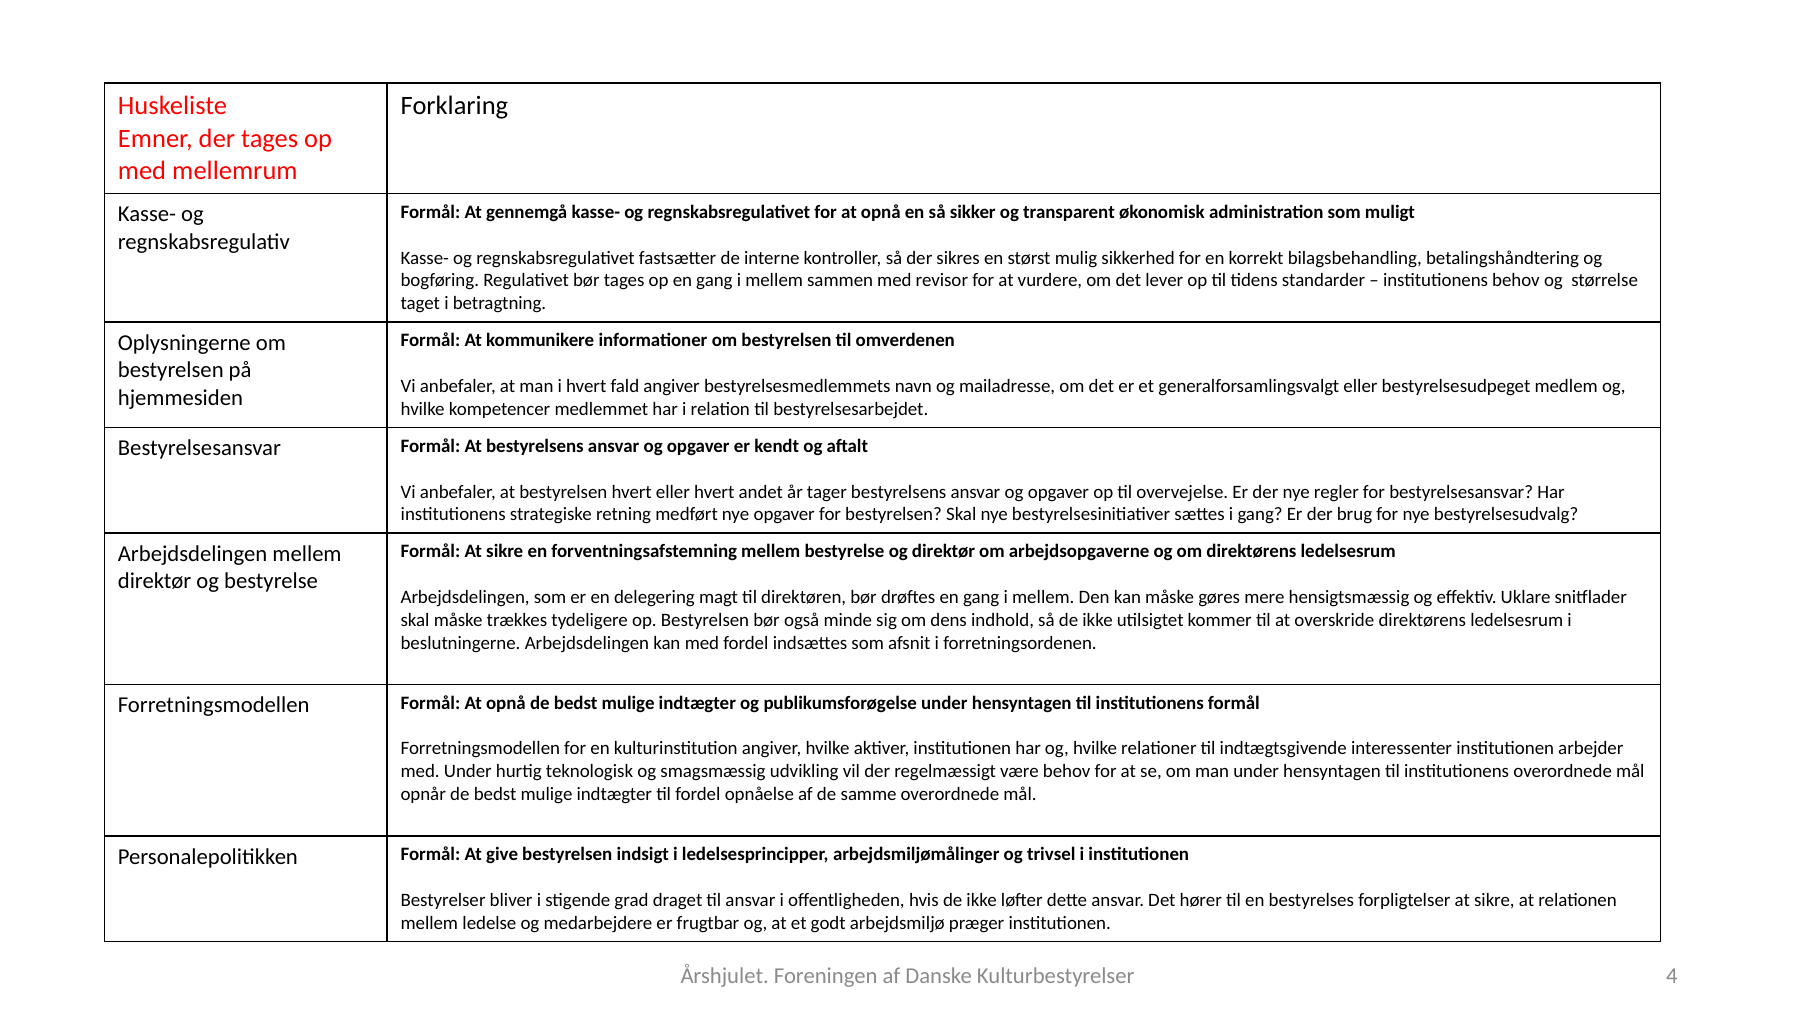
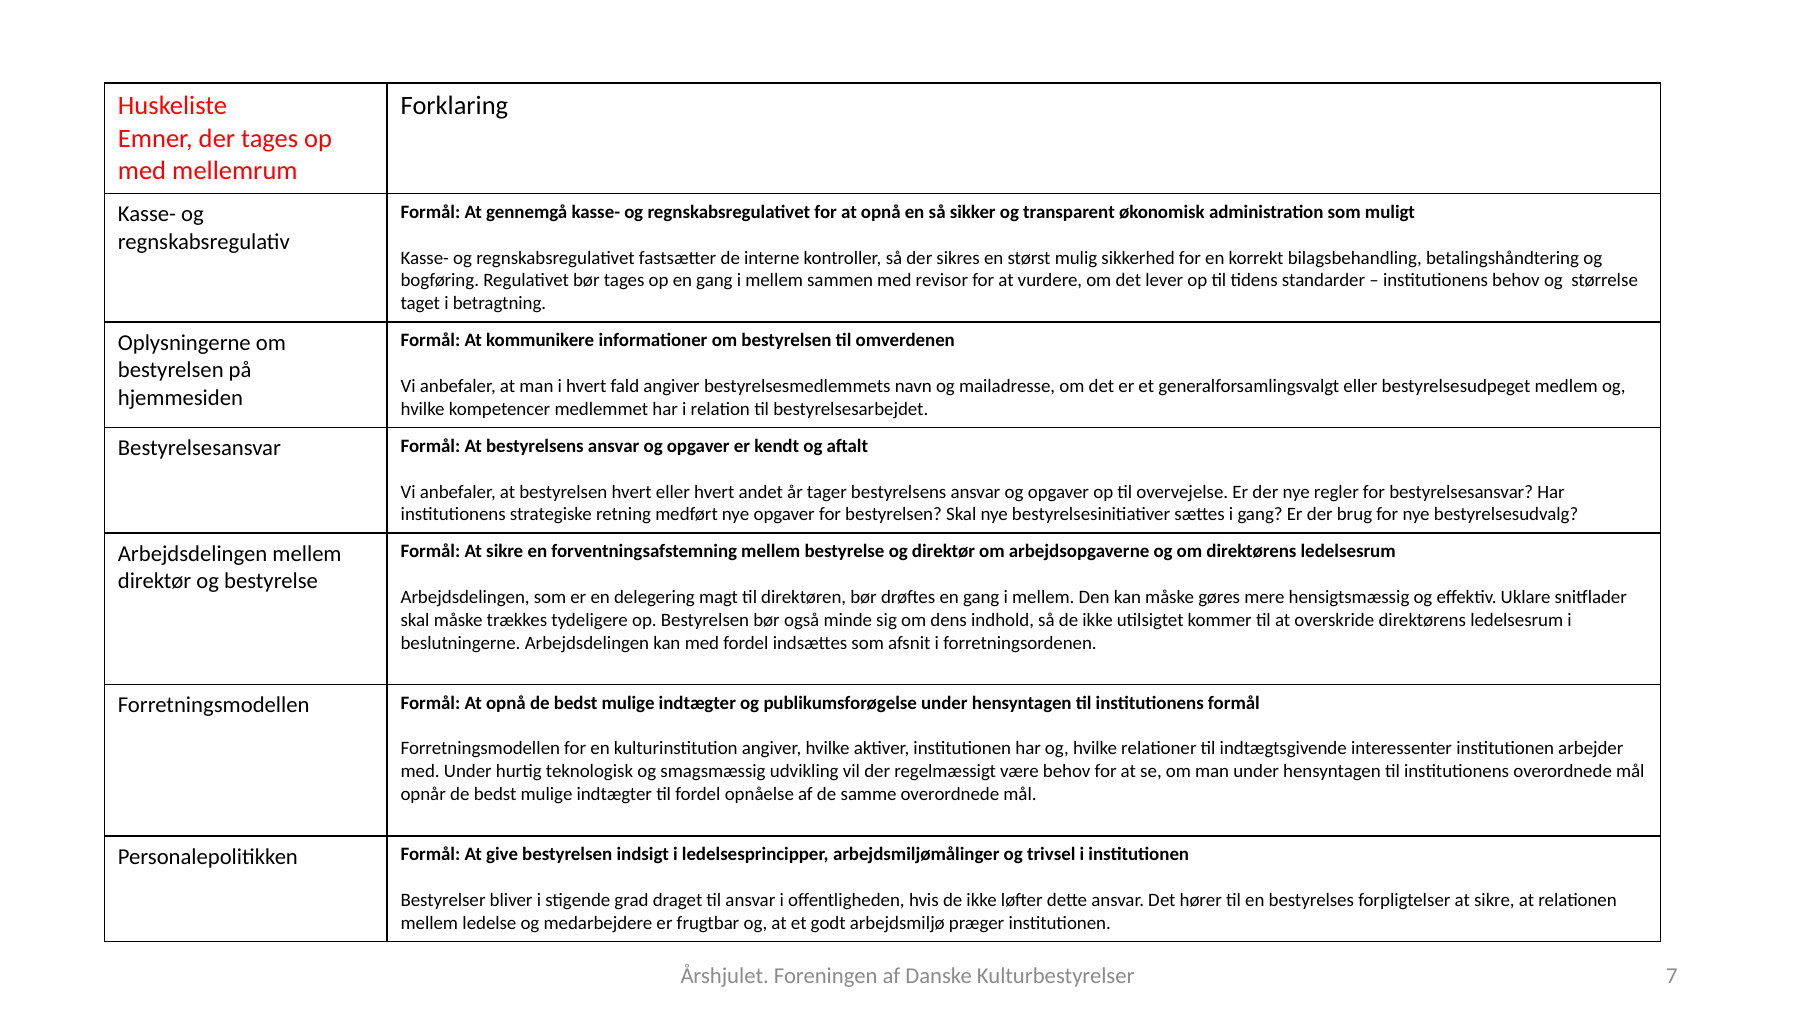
4: 4 -> 7
